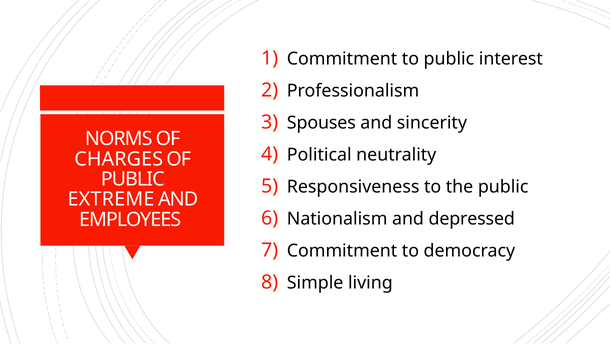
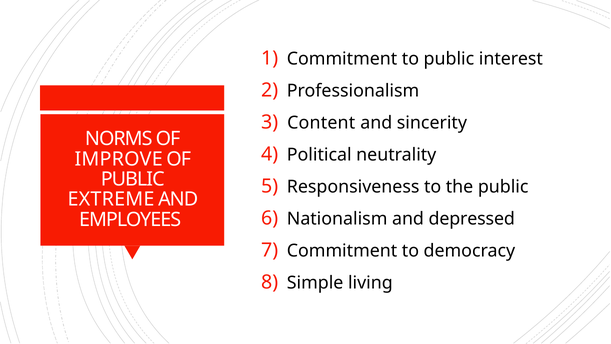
Spouses: Spouses -> Content
CHARGES: CHARGES -> IMPROVE
